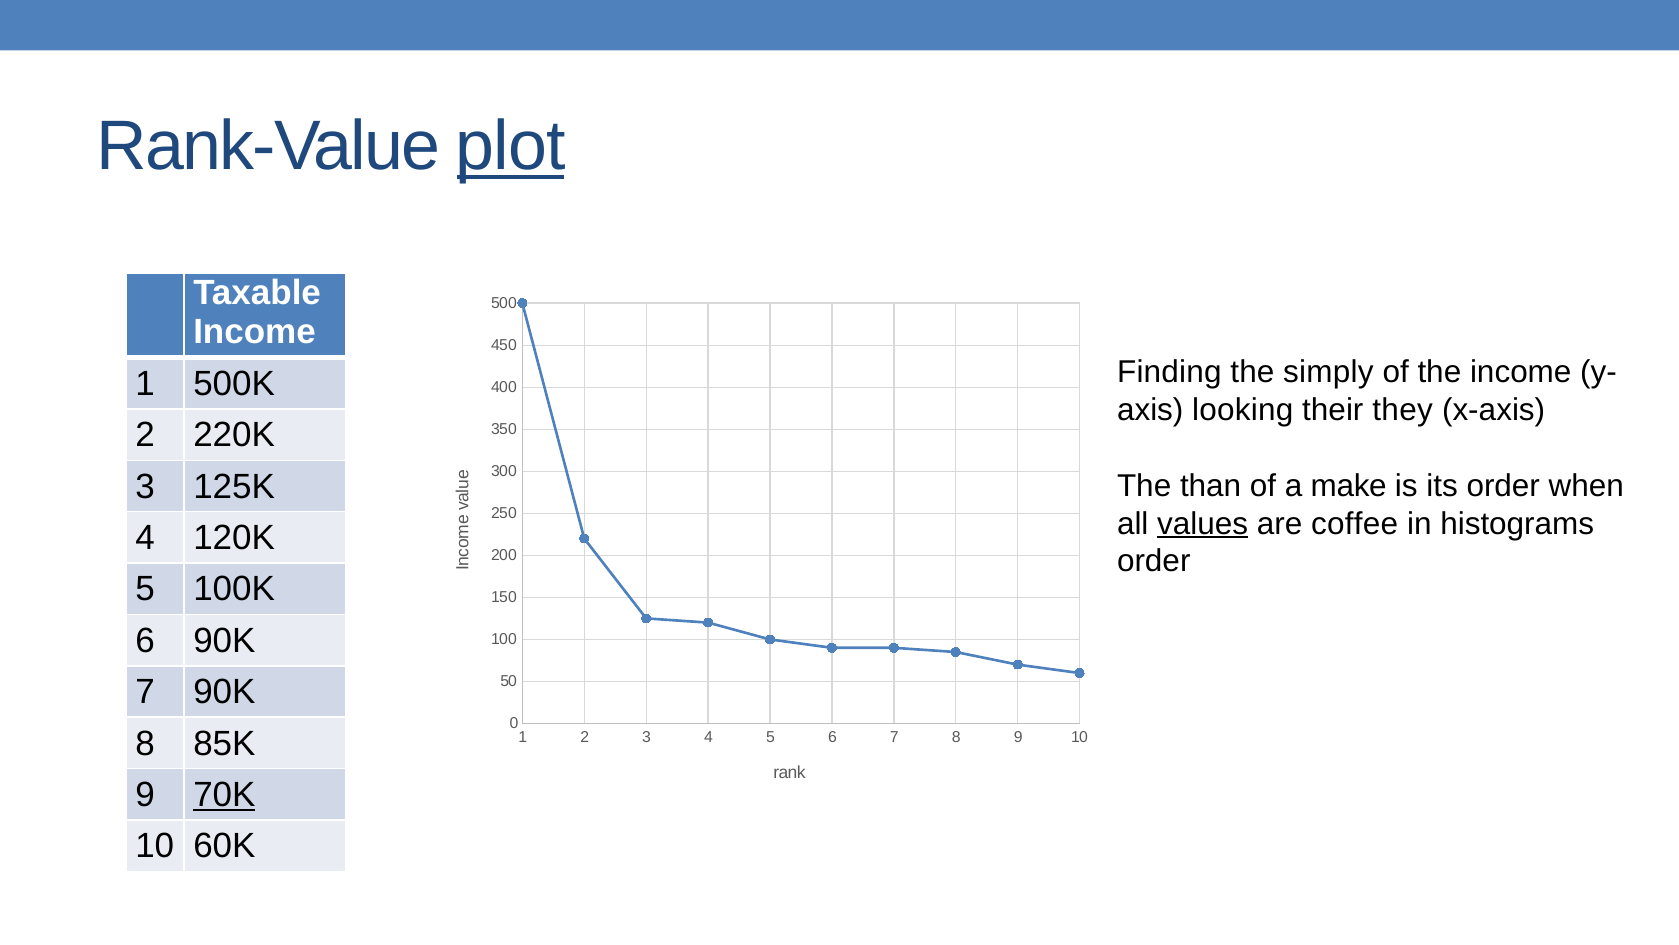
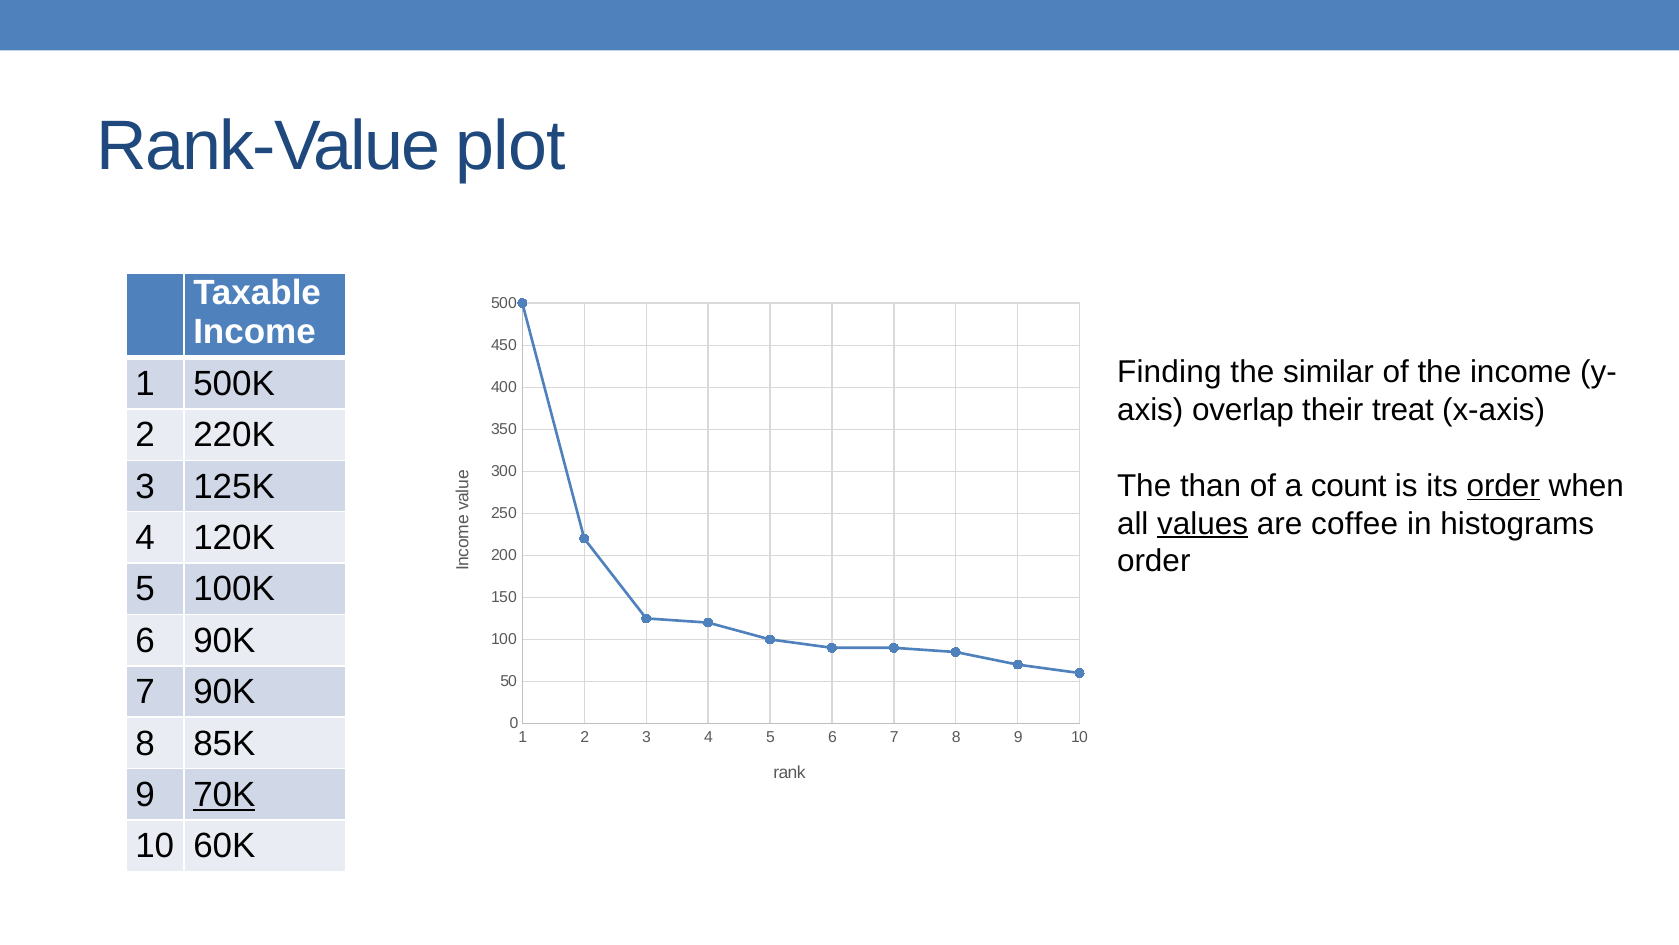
plot underline: present -> none
simply: simply -> similar
looking: looking -> overlap
they: they -> treat
make: make -> count
order at (1503, 486) underline: none -> present
